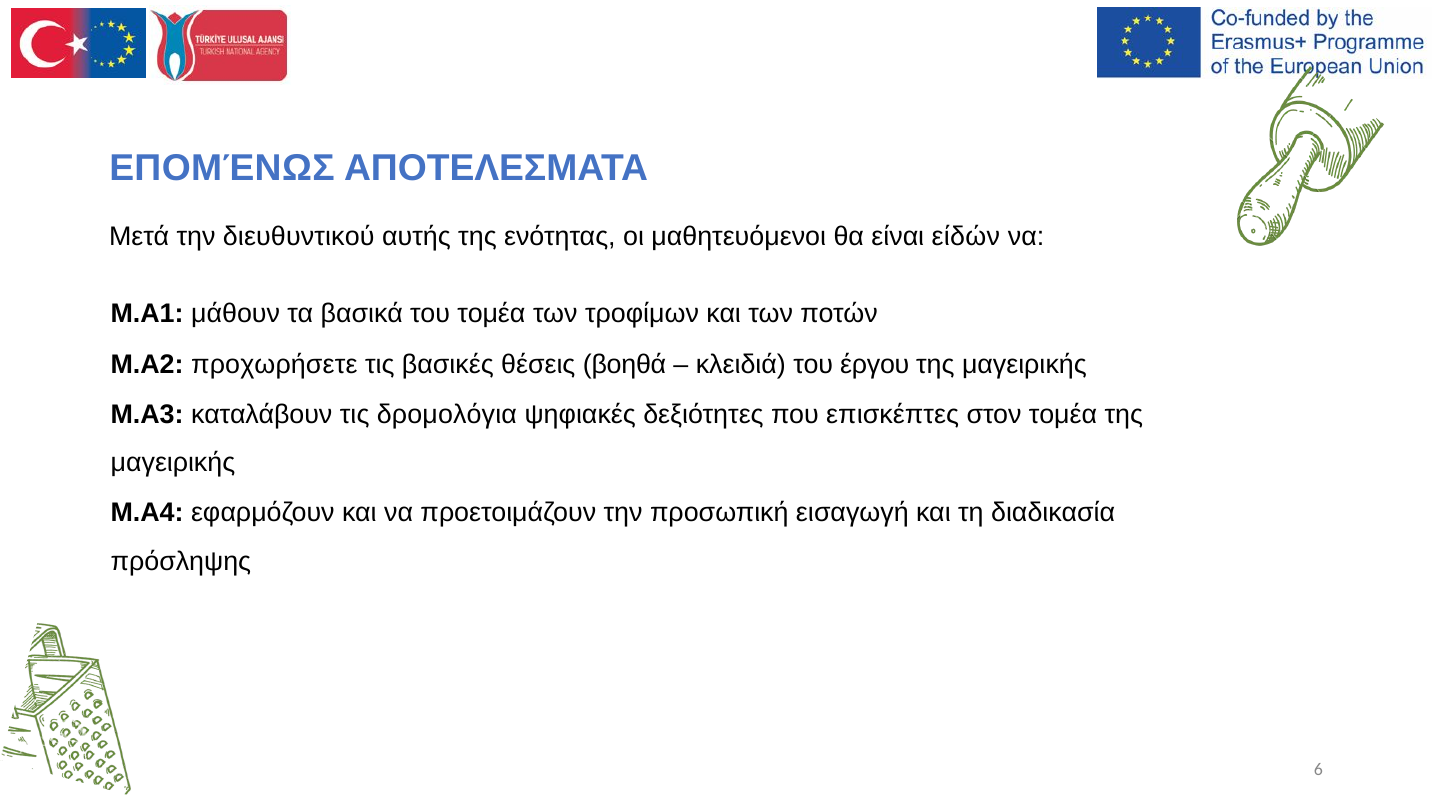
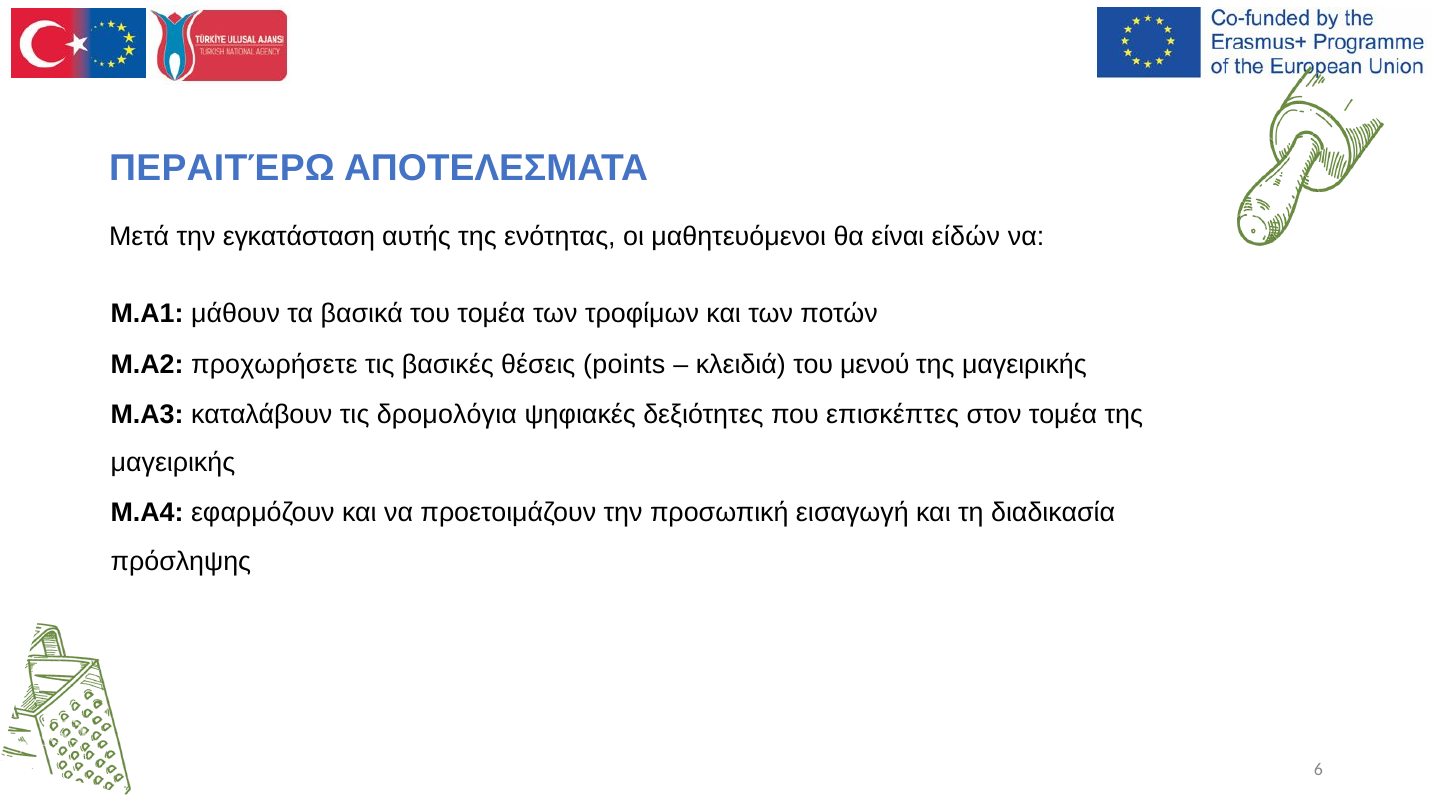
ΕΠΟΜΈΝΩΣ: ΕΠΟΜΈΝΩΣ -> ΠΕΡΑΙΤΈΡΩ
διευθυντικού: διευθυντικού -> εγκατάσταση
βοηθά: βοηθά -> points
έργου: έργου -> μενού
